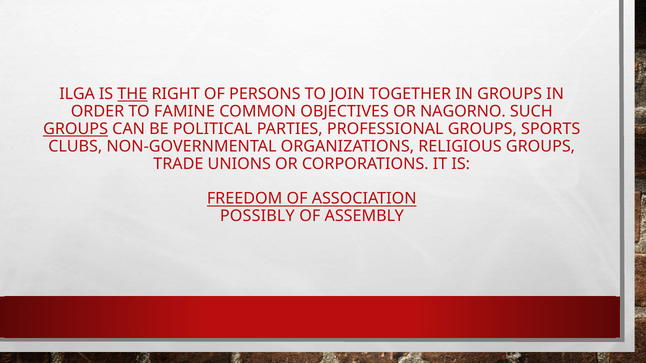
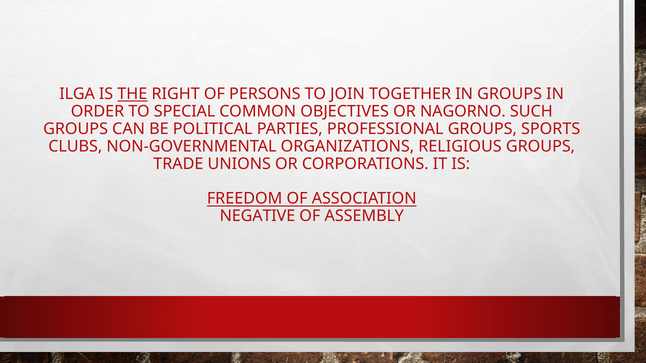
FAMINE: FAMINE -> SPECIAL
GROUPS at (76, 129) underline: present -> none
POSSIBLY: POSSIBLY -> NEGATIVE
